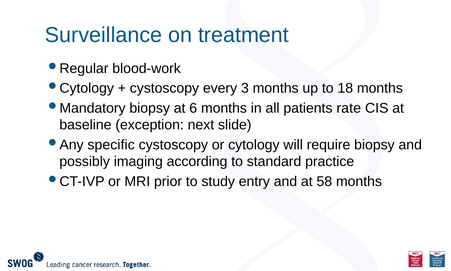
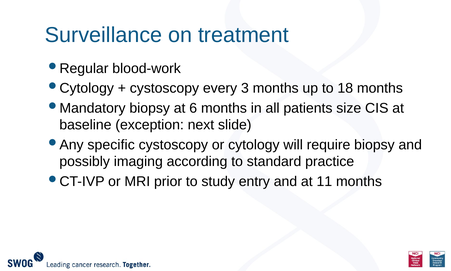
rate: rate -> size
58: 58 -> 11
